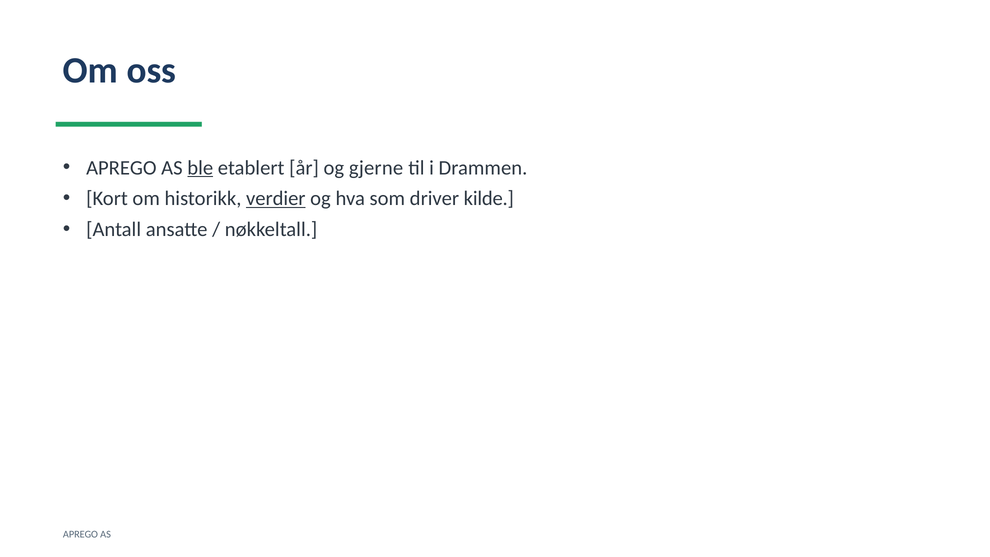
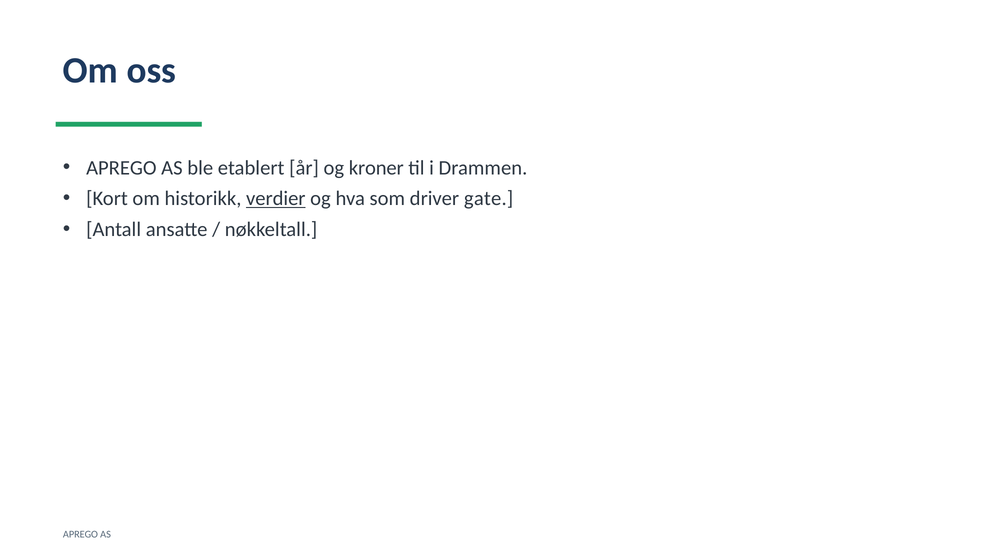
ble underline: present -> none
gjerne: gjerne -> kroner
kilde: kilde -> gate
